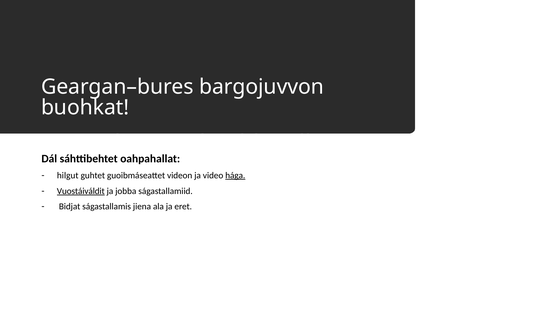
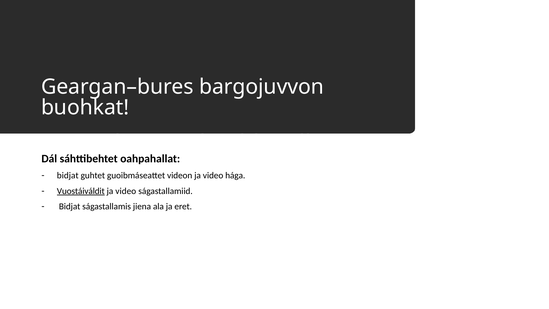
hilgut at (68, 175): hilgut -> bidjat
hága underline: present -> none
jobba at (126, 191): jobba -> video
